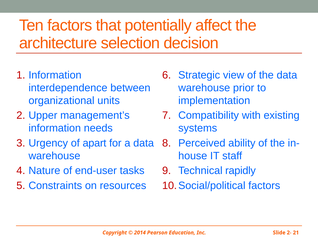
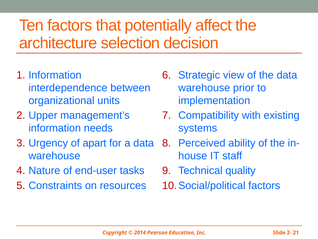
rapidly: rapidly -> quality
